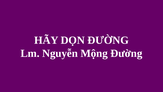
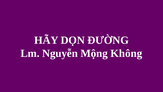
Mộng Đường: Đường -> Không
